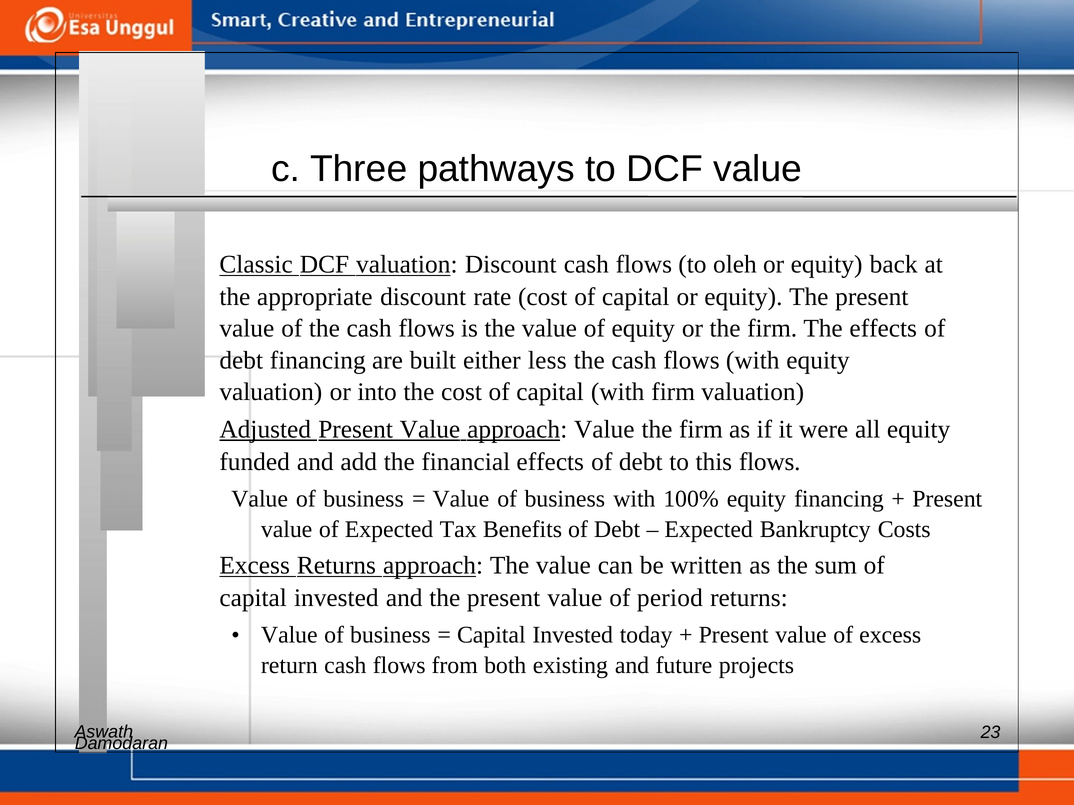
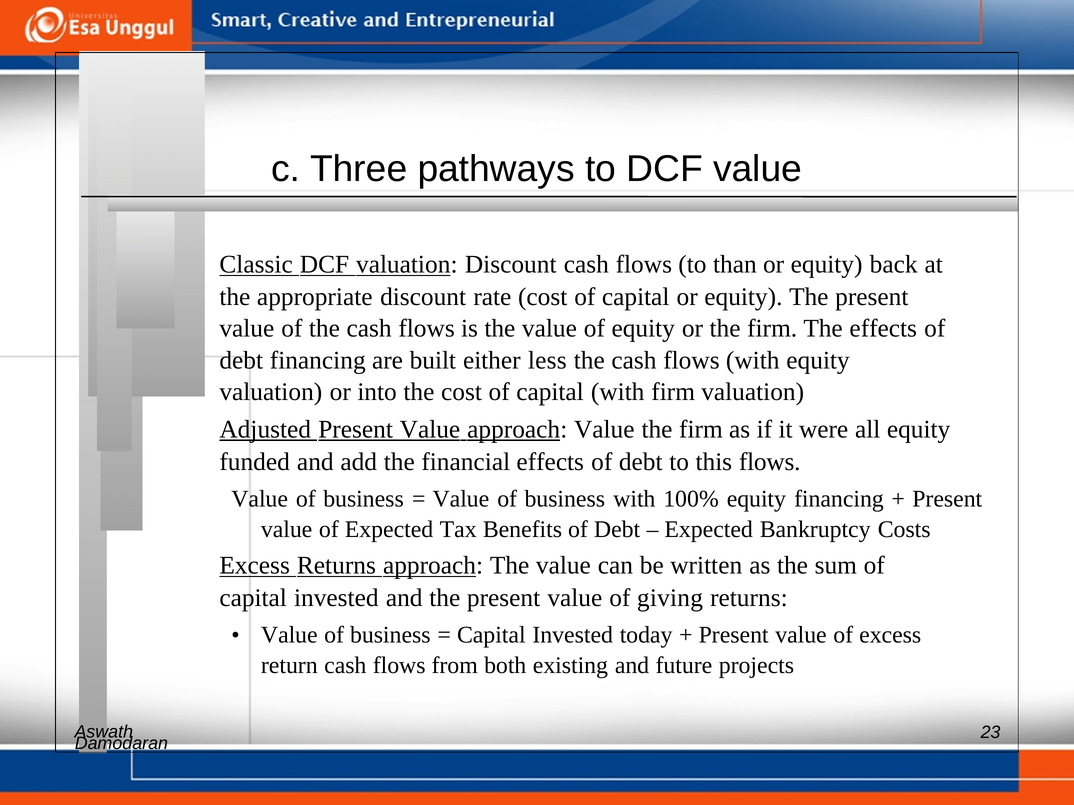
oleh: oleh -> than
period: period -> giving
